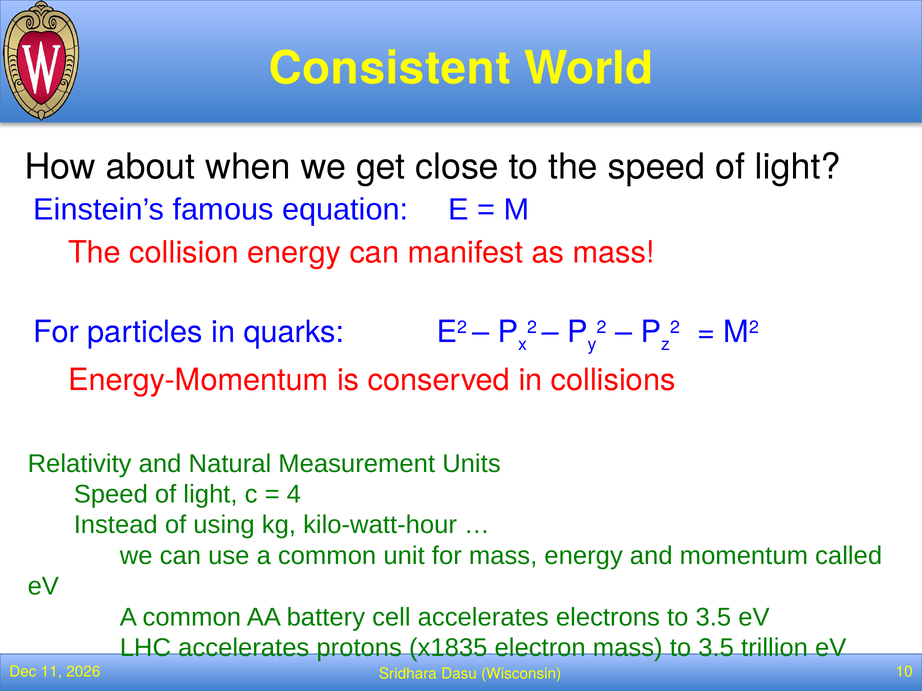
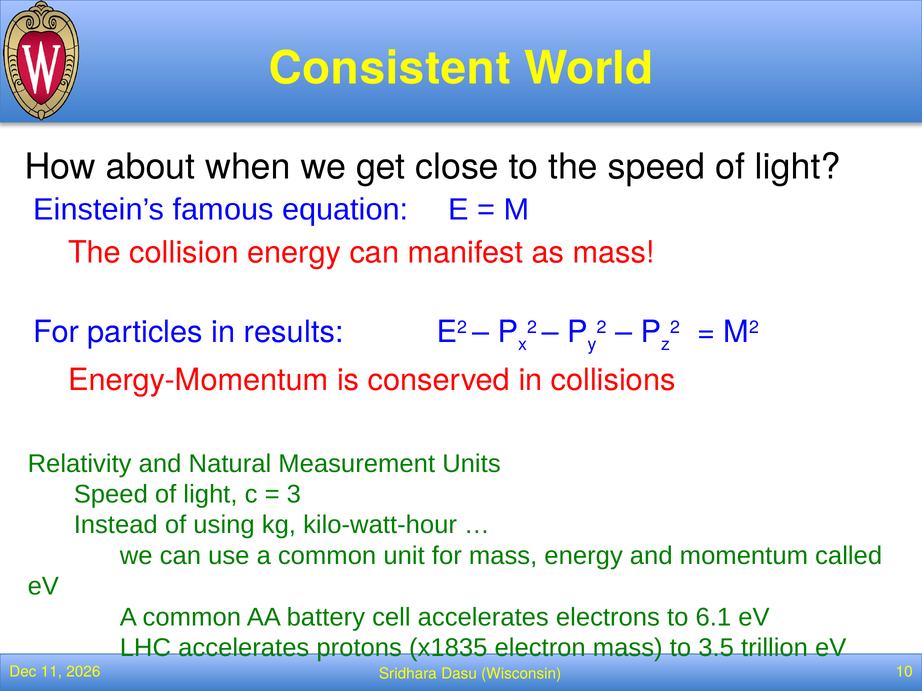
quarks: quarks -> results
4: 4 -> 3
electrons to 3.5: 3.5 -> 6.1
